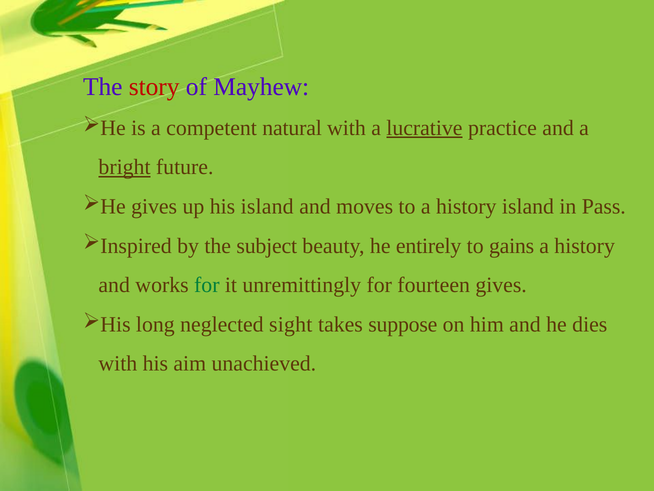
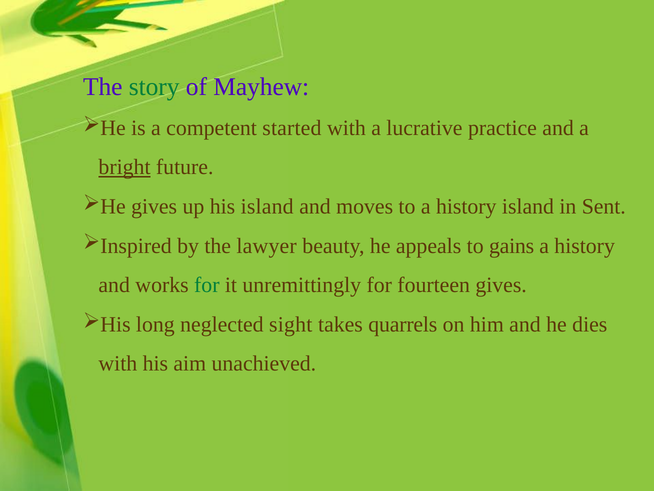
story colour: red -> green
natural: natural -> started
lucrative underline: present -> none
Pass: Pass -> Sent
subject: subject -> lawyer
entirely: entirely -> appeals
suppose: suppose -> quarrels
